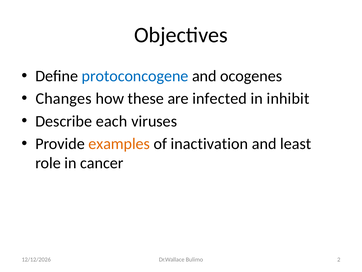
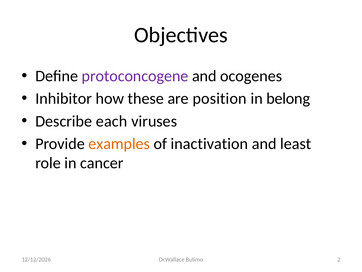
protoconcogene colour: blue -> purple
Changes: Changes -> Inhibitor
infected: infected -> position
inhibit: inhibit -> belong
